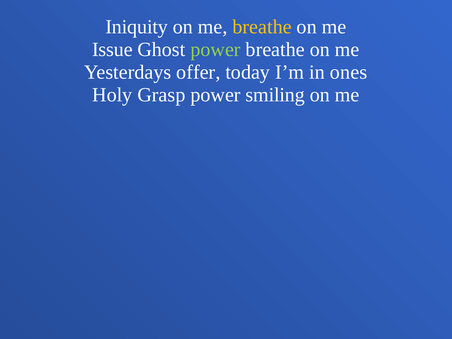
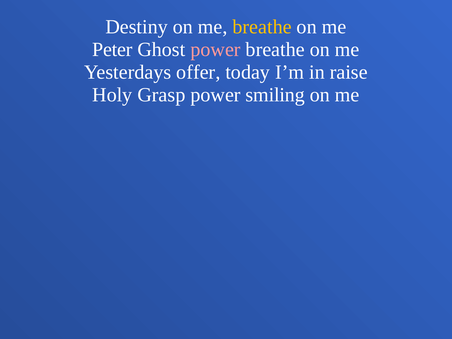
Iniquity: Iniquity -> Destiny
Issue: Issue -> Peter
power at (216, 50) colour: light green -> pink
ones: ones -> raise
